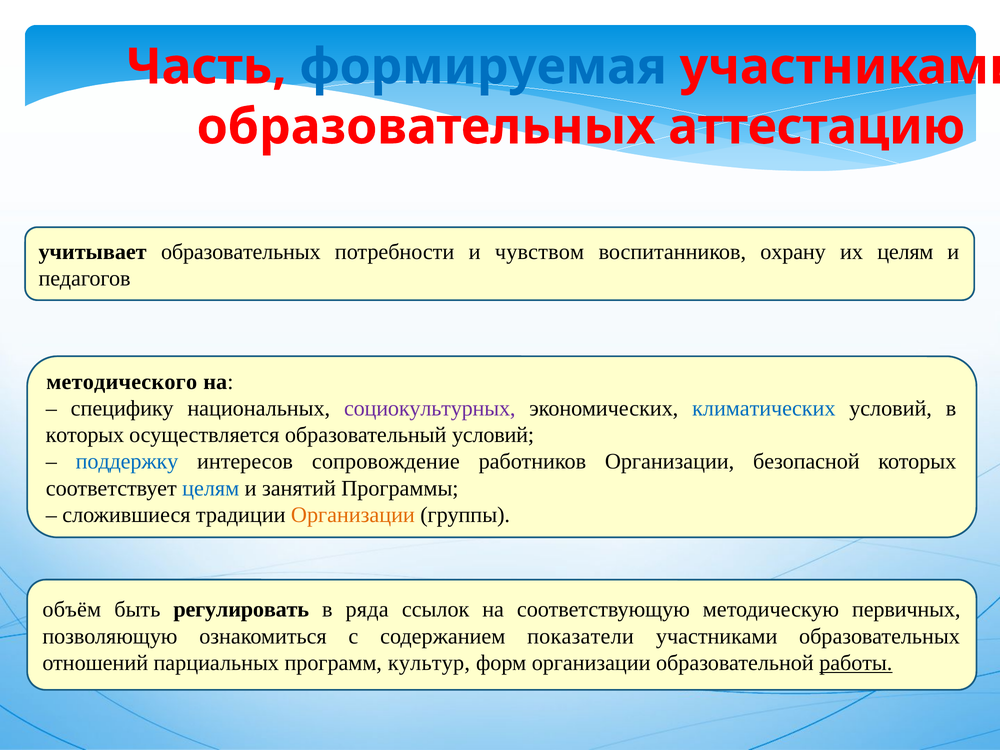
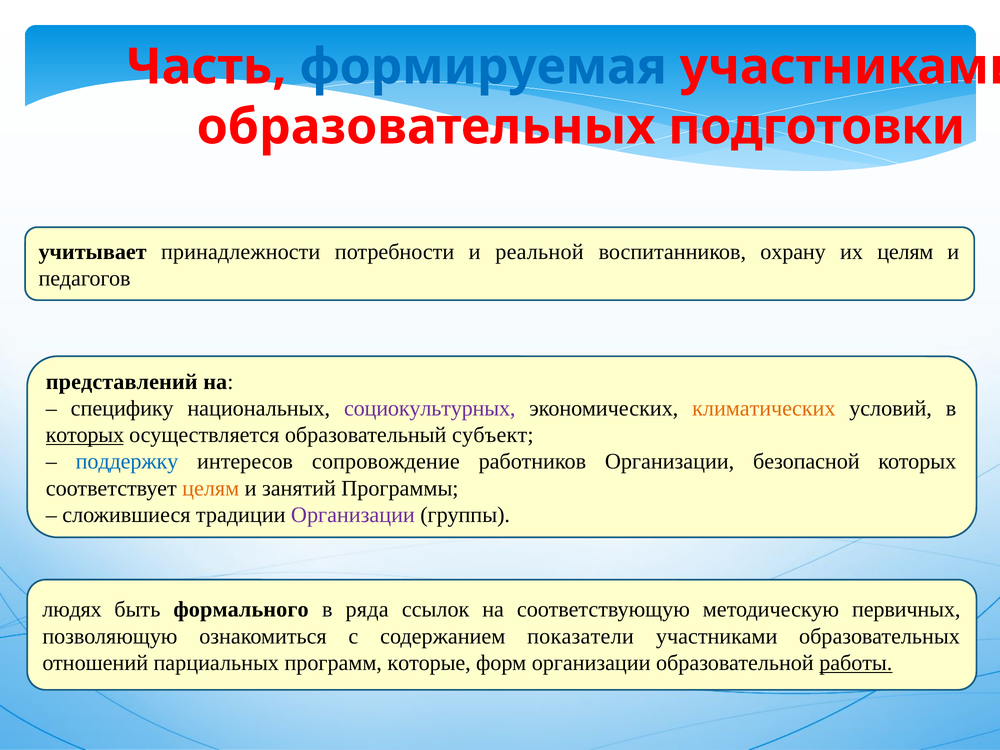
аттестацию: аттестацию -> подготовки
учитывает образовательных: образовательных -> принадлежности
чувством: чувством -> реальной
методического: методического -> представлений
климатических colour: blue -> orange
которых at (85, 435) underline: none -> present
образовательный условий: условий -> субъект
целям at (211, 488) colour: blue -> orange
Организации at (353, 515) colour: orange -> purple
объём: объём -> людях
регулировать: регулировать -> формального
культур: культур -> которые
